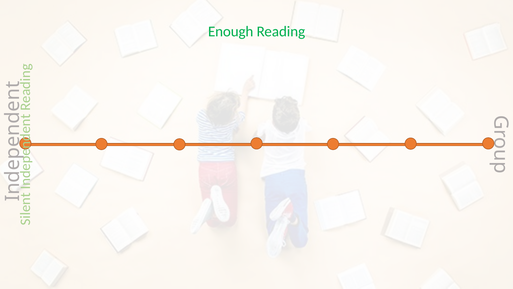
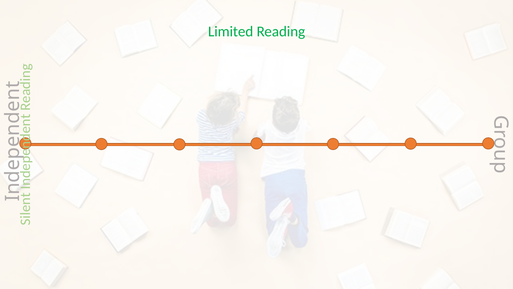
Enough: Enough -> Limited
